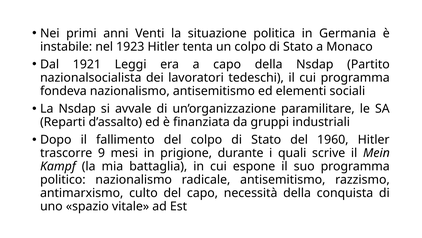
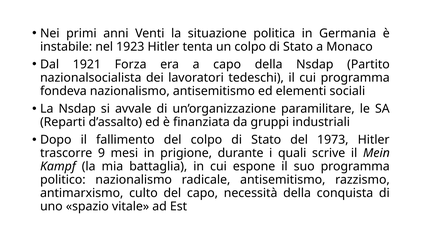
Leggi: Leggi -> Forza
1960: 1960 -> 1973
